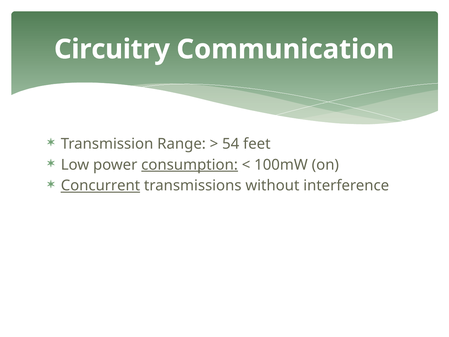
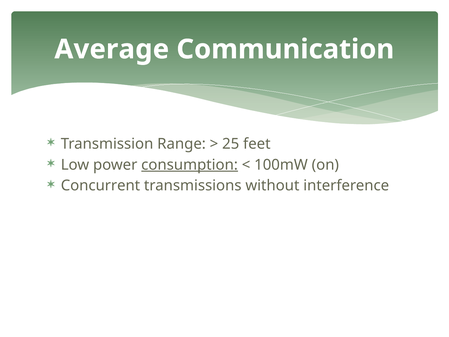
Circuitry: Circuitry -> Average
54: 54 -> 25
Concurrent underline: present -> none
